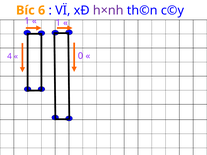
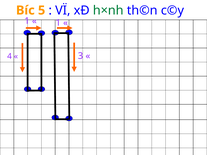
6: 6 -> 5
h×nh colour: purple -> green
0: 0 -> 3
